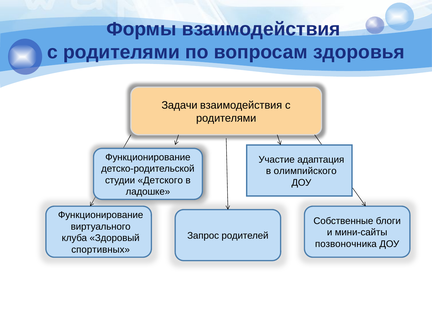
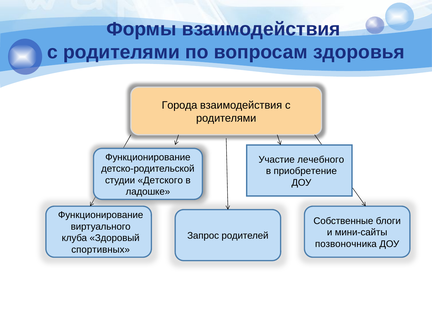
Задачи: Задачи -> Города
адаптация: адаптация -> лечебного
олимпийского: олимпийского -> приобретение
